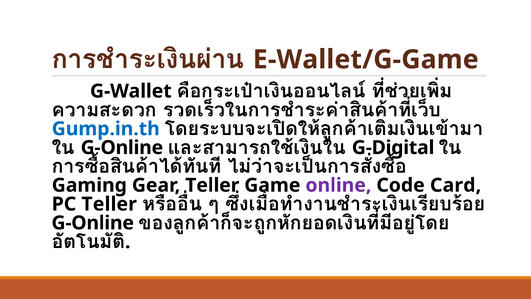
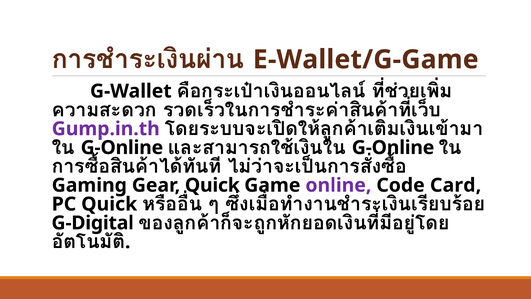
Gump.in.th colour: blue -> purple
G-Digital at (393, 147): G-Digital -> G-Online
Gear Teller: Teller -> Quick
PC Teller: Teller -> Quick
G-Online at (93, 223): G-Online -> G-Digital
